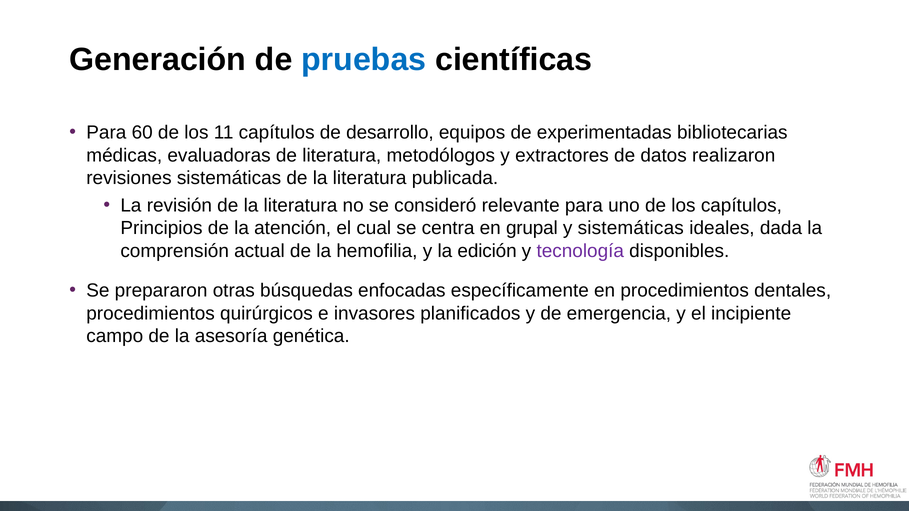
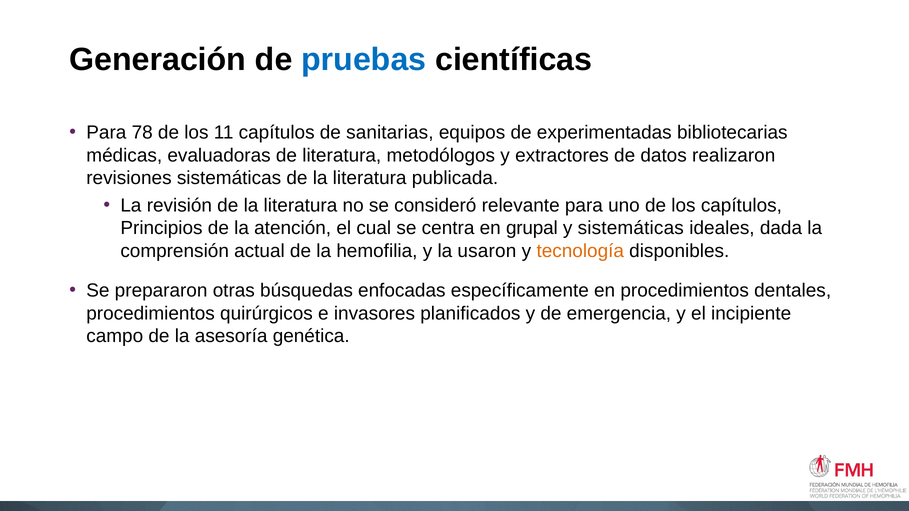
60: 60 -> 78
desarrollo: desarrollo -> sanitarias
edición: edición -> usaron
tecnología colour: purple -> orange
